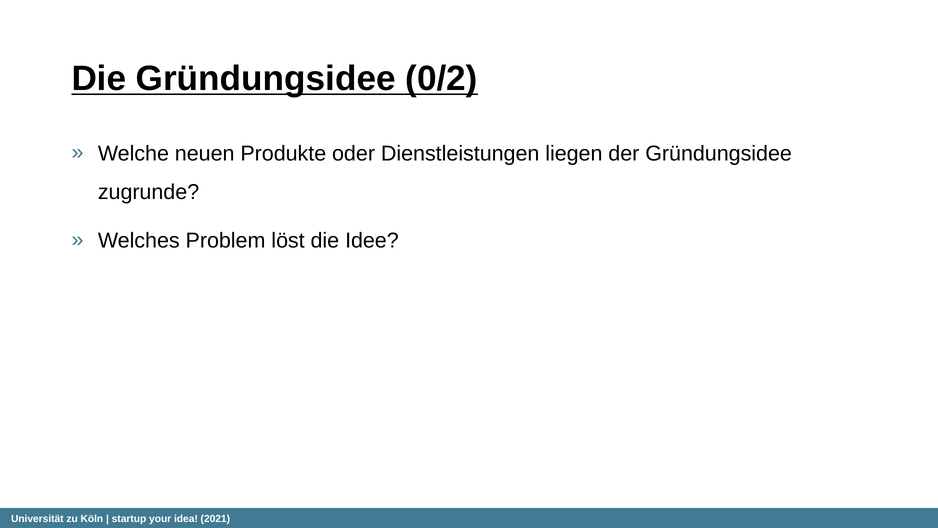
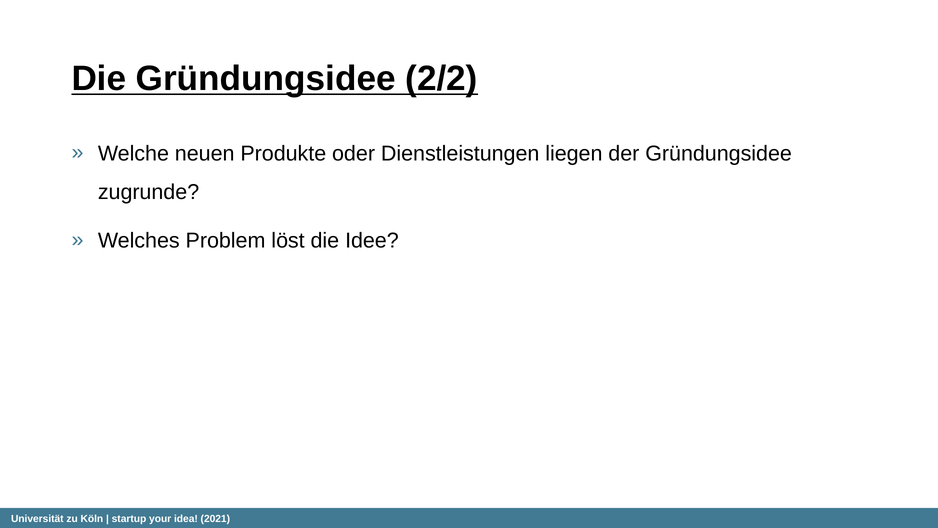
0/2: 0/2 -> 2/2
